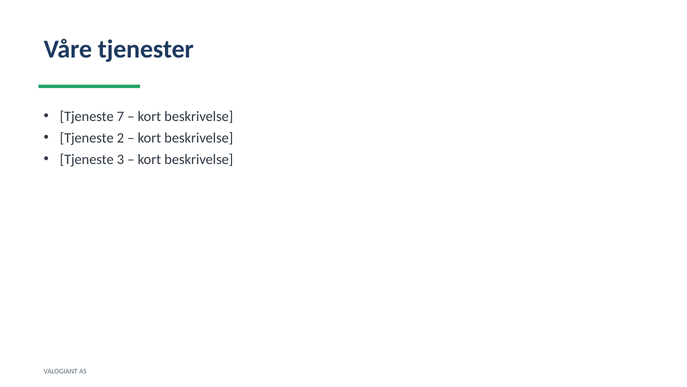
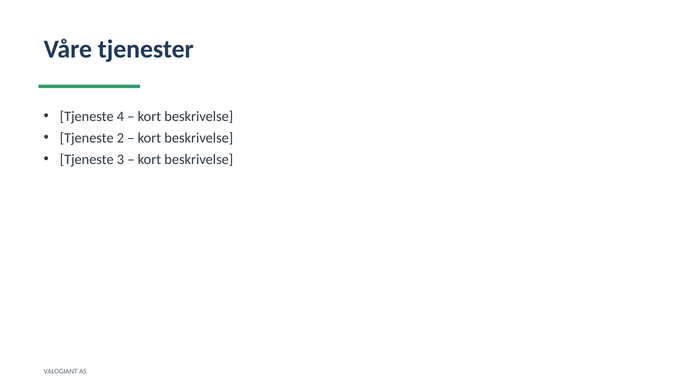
7: 7 -> 4
